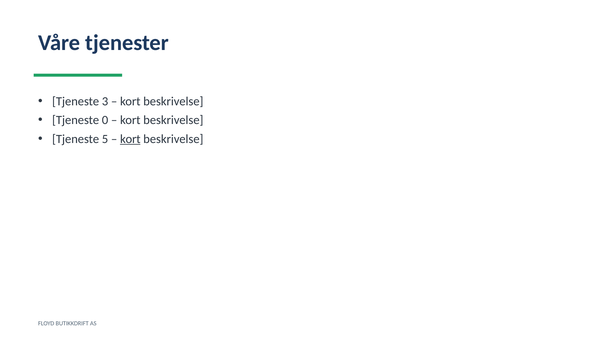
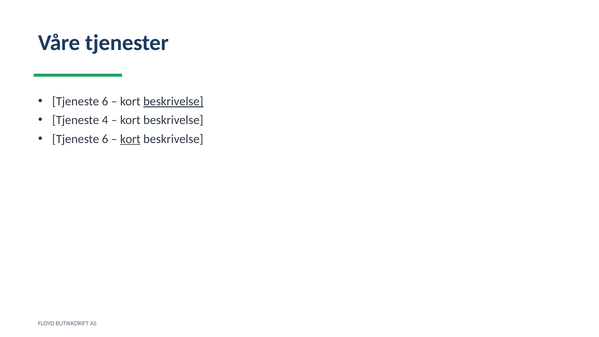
3 at (105, 101): 3 -> 6
beskrivelse at (173, 101) underline: none -> present
0: 0 -> 4
5 at (105, 139): 5 -> 6
